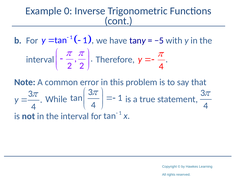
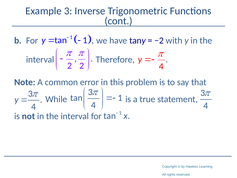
Example 0: 0 -> 3
−5: −5 -> −2
